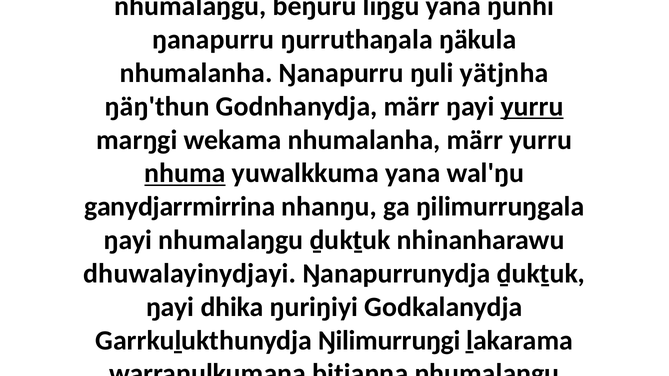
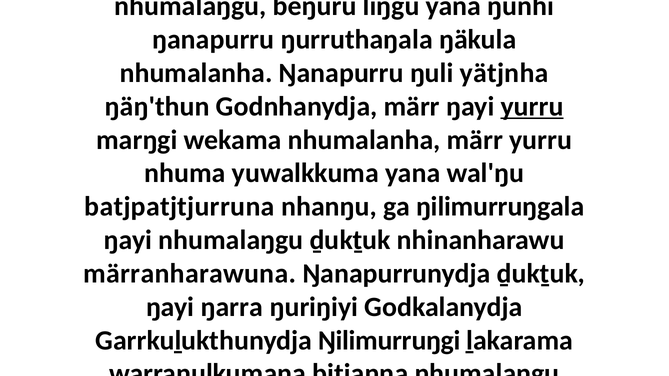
nhuma at (185, 173) underline: present -> none
ganydjarrmirrina: ganydjarrmirrina -> batjpatjtjurruna
dhuwalayinydjayi: dhuwalayinydjayi -> märranharawuna
dhika: dhika -> ŋarra
